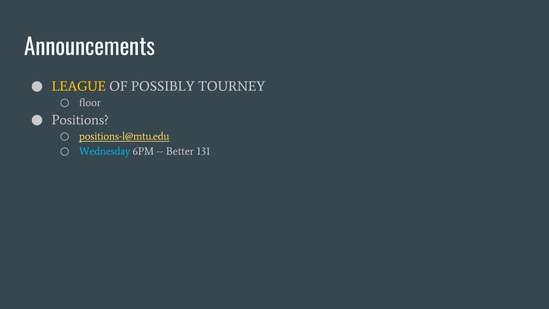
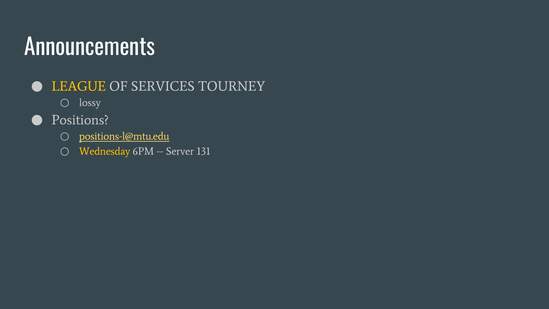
POSSIBLY: POSSIBLY -> SERVICES
floor: floor -> lossy
Wednesday colour: light blue -> yellow
Better: Better -> Server
